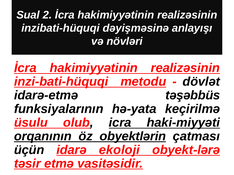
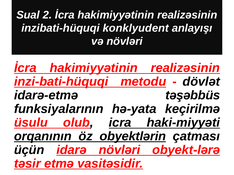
dəyişməsinə: dəyişməsinə -> konklyudent
idarə ekoloji: ekoloji -> növləri
